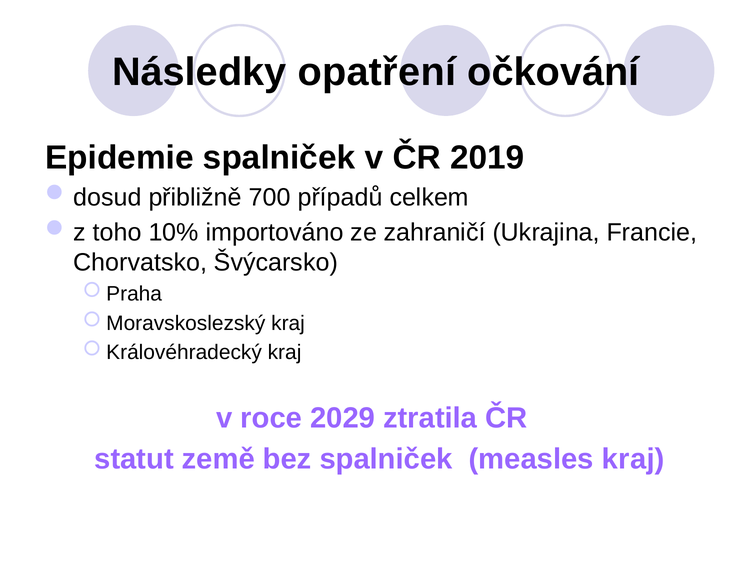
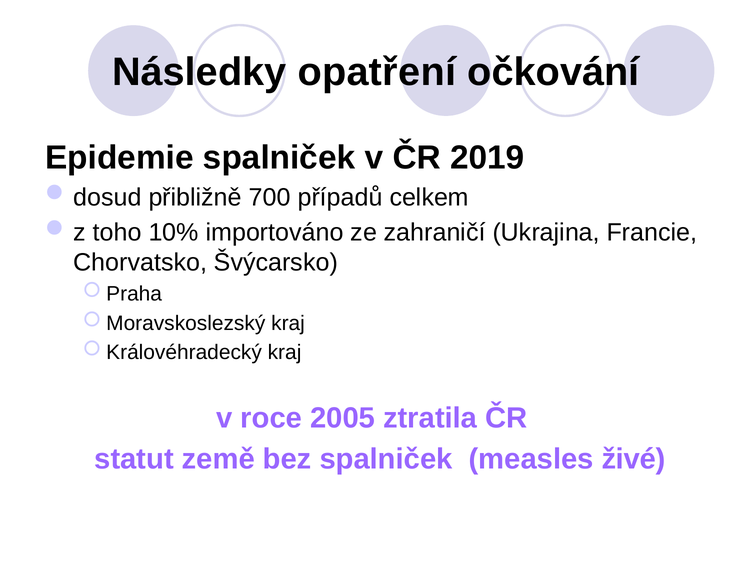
2029: 2029 -> 2005
measles kraj: kraj -> živé
